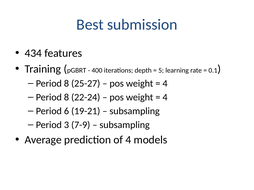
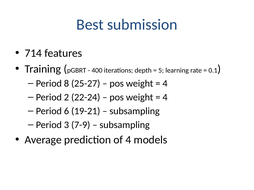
434: 434 -> 714
8 at (66, 97): 8 -> 2
